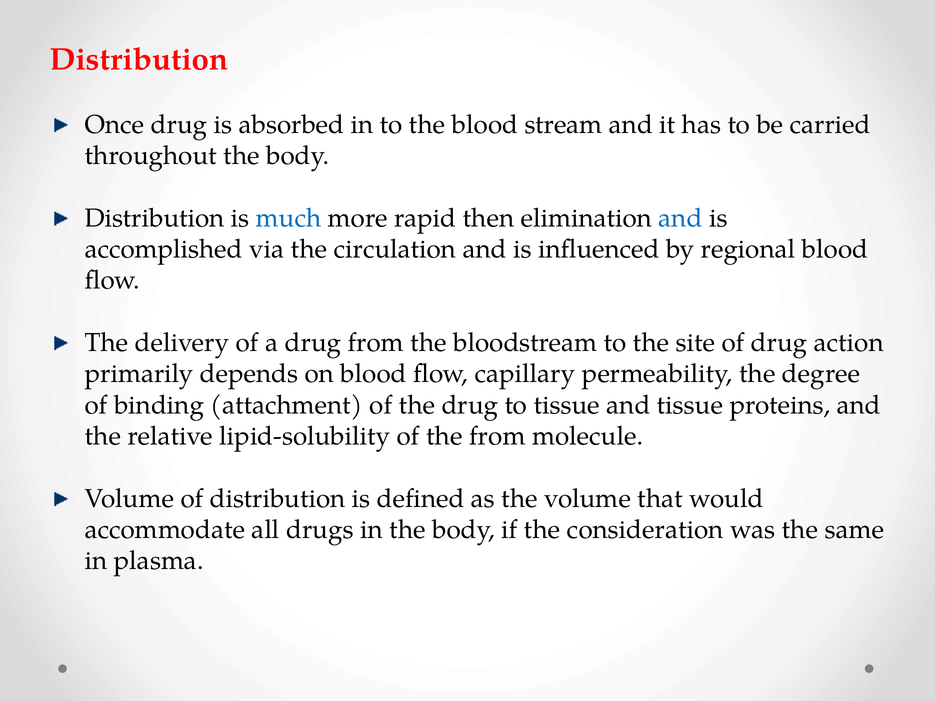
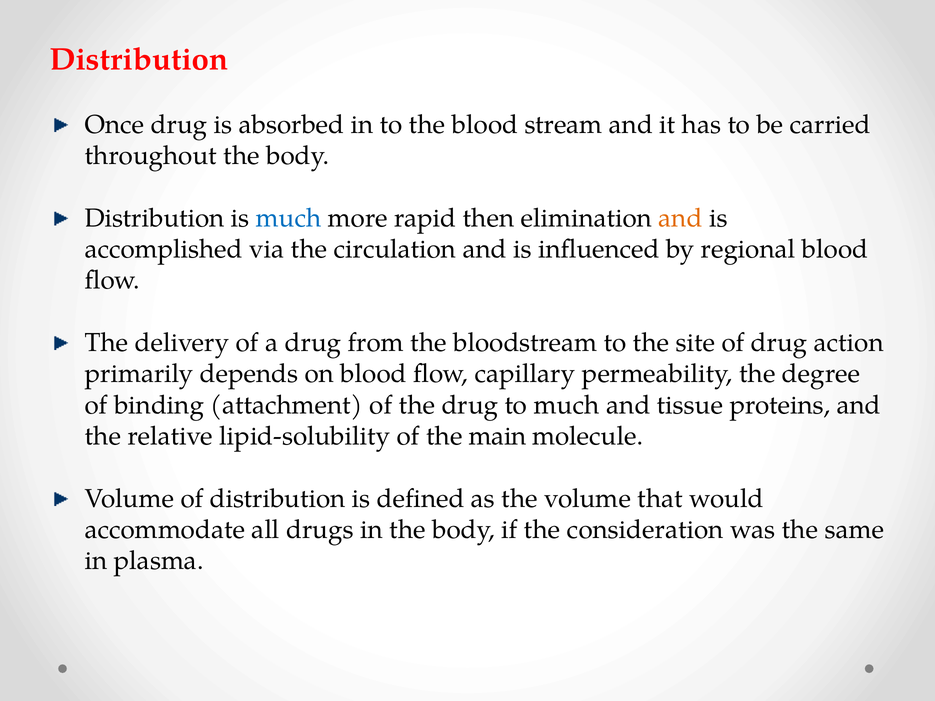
and at (680, 218) colour: blue -> orange
to tissue: tissue -> much
the from: from -> main
